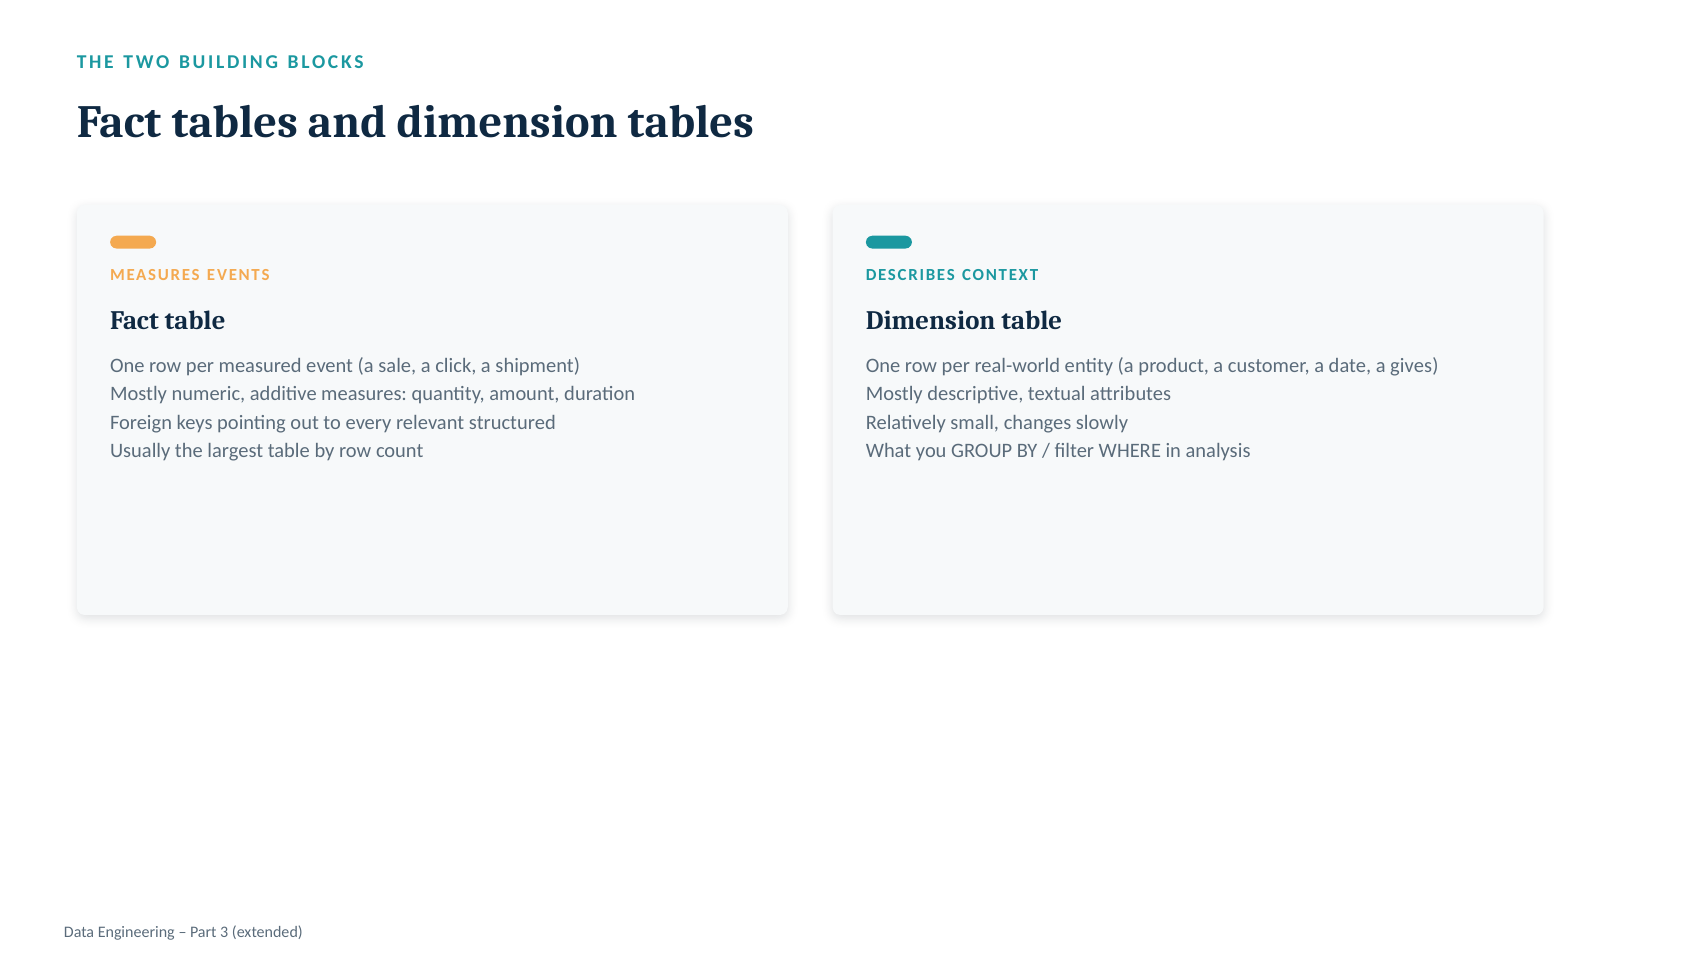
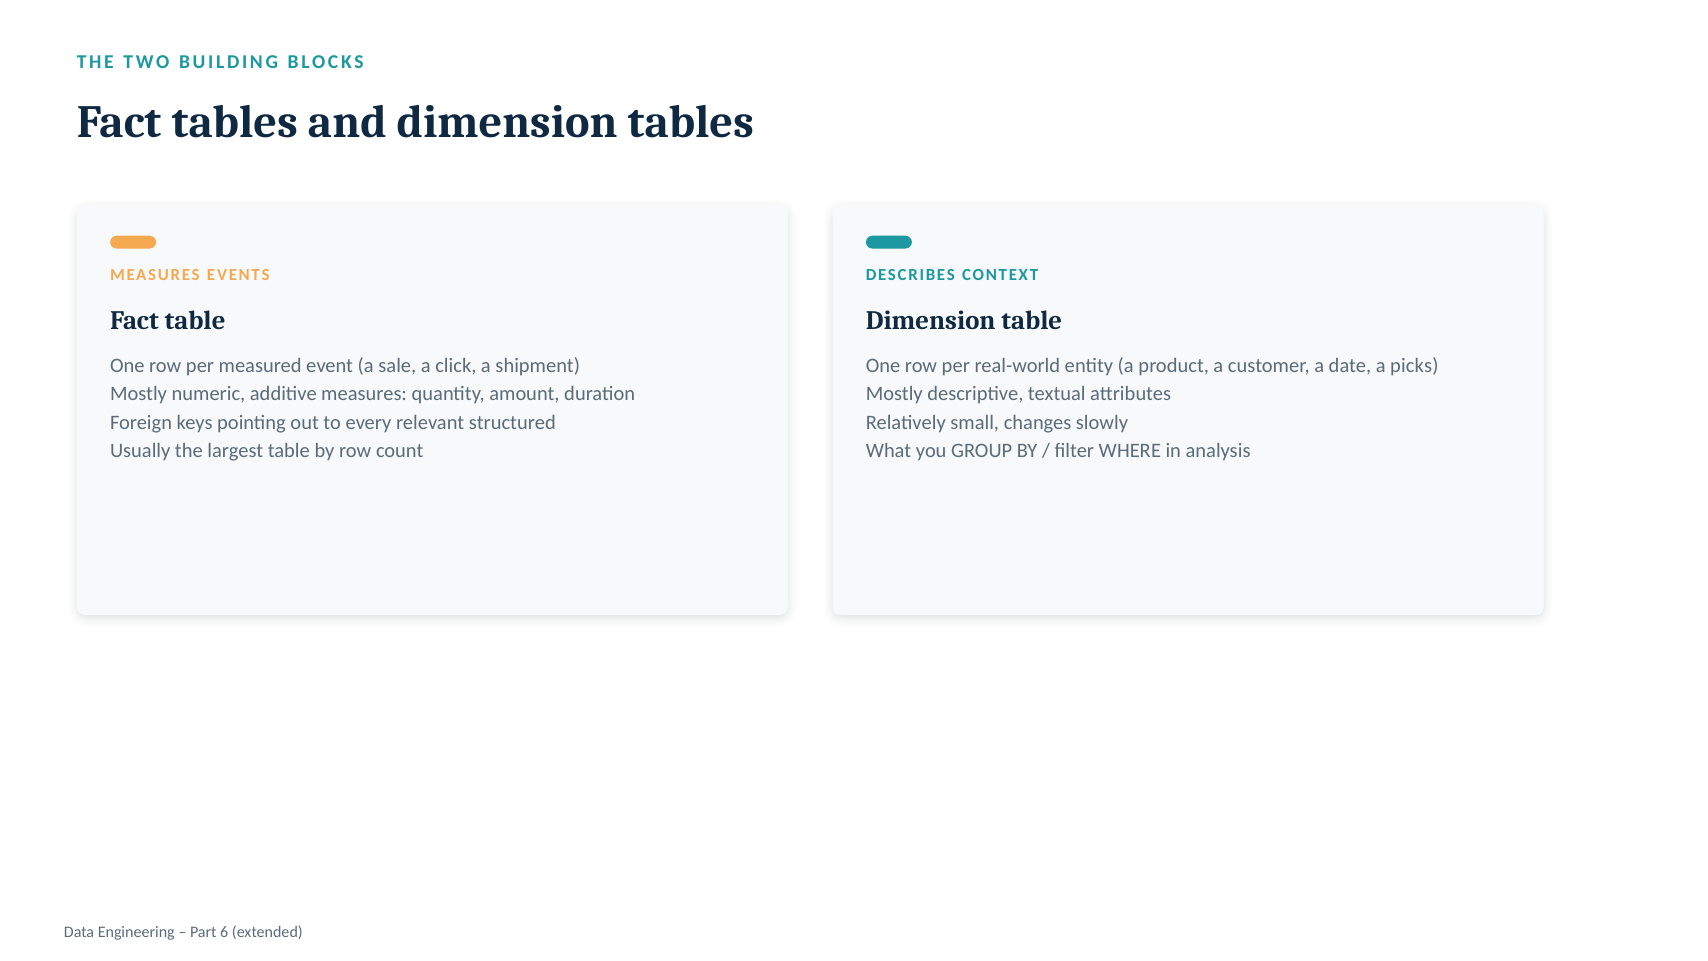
gives: gives -> picks
3: 3 -> 6
